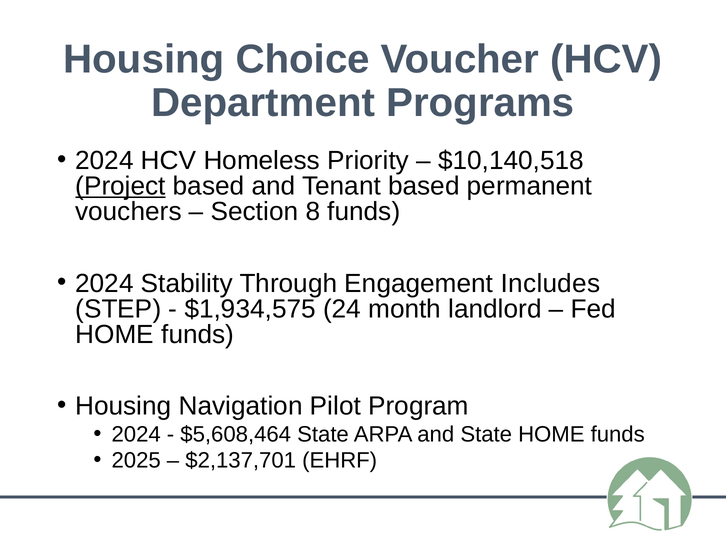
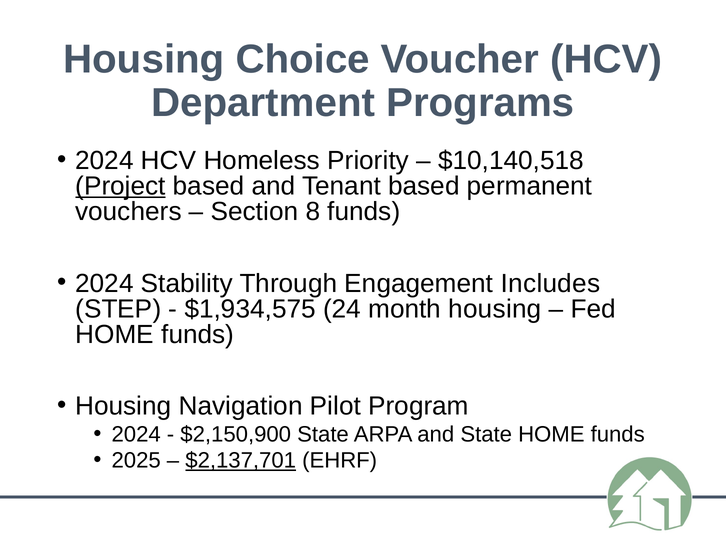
month landlord: landlord -> housing
$5,608,464: $5,608,464 -> $2,150,900
$2,137,701 underline: none -> present
